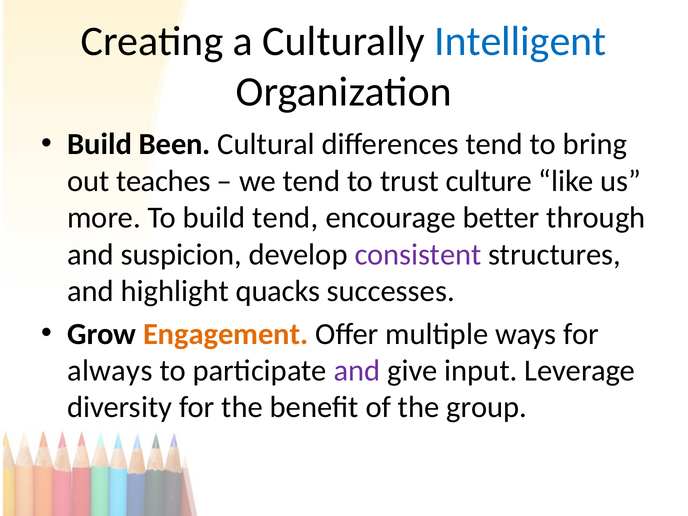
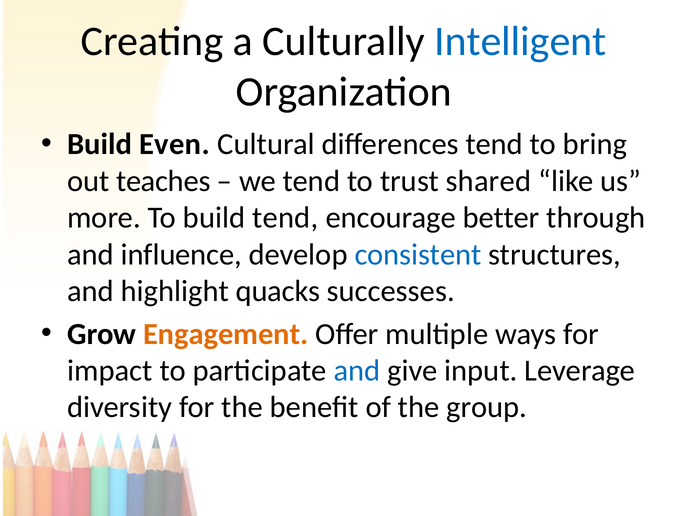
Been: Been -> Even
culture: culture -> shared
suspicion: suspicion -> influence
consistent colour: purple -> blue
always: always -> impact
and at (357, 371) colour: purple -> blue
